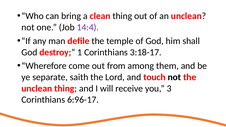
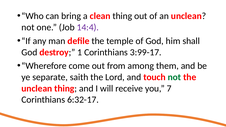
3:18-17: 3:18-17 -> 3:99-17
not at (174, 77) colour: black -> green
3: 3 -> 7
6:96-17: 6:96-17 -> 6:32-17
